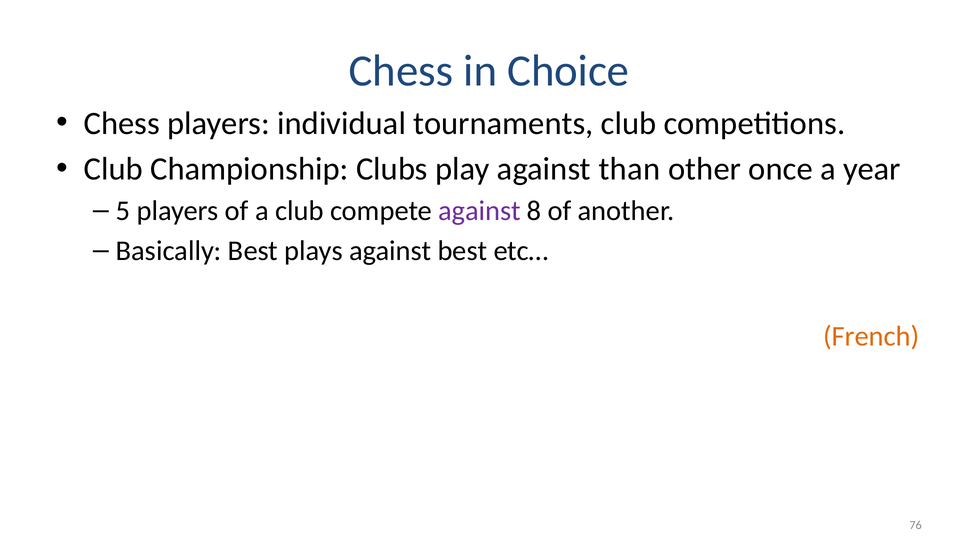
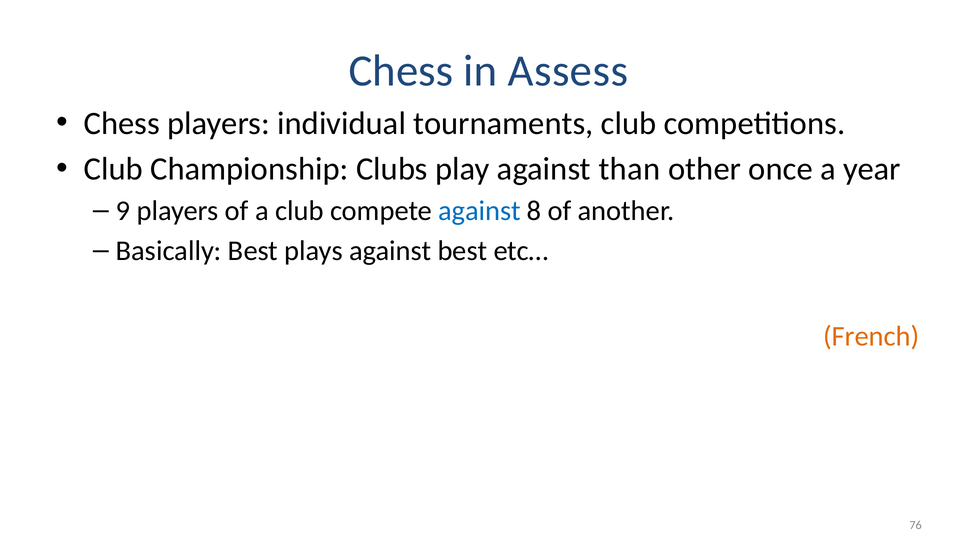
Choice: Choice -> Assess
5 at (123, 211): 5 -> 9
against at (480, 211) colour: purple -> blue
